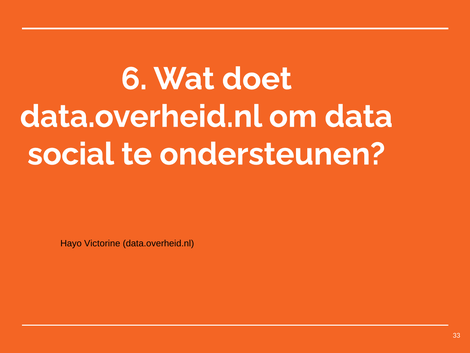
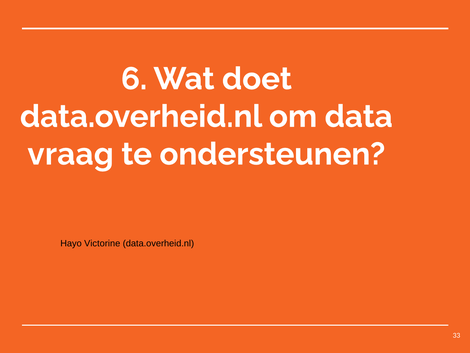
social: social -> vraag
